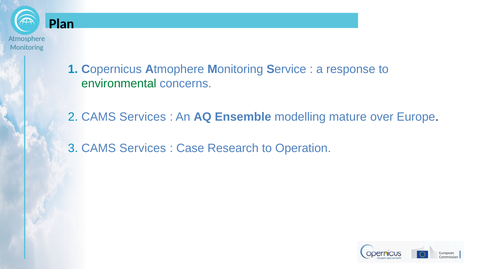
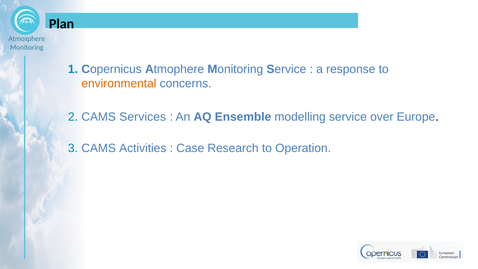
environmental colour: green -> orange
modelling mature: mature -> service
Services at (143, 148): Services -> Activities
